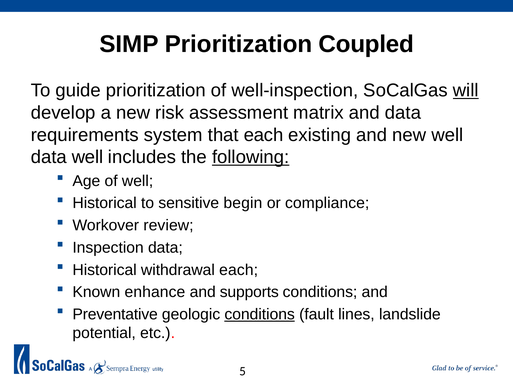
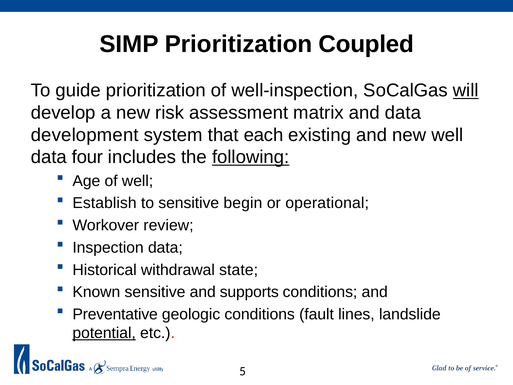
requirements: requirements -> development
data well: well -> four
Historical at (105, 203): Historical -> Establish
compliance: compliance -> operational
withdrawal each: each -> state
Known enhance: enhance -> sensitive
conditions at (260, 314) underline: present -> none
potential underline: none -> present
